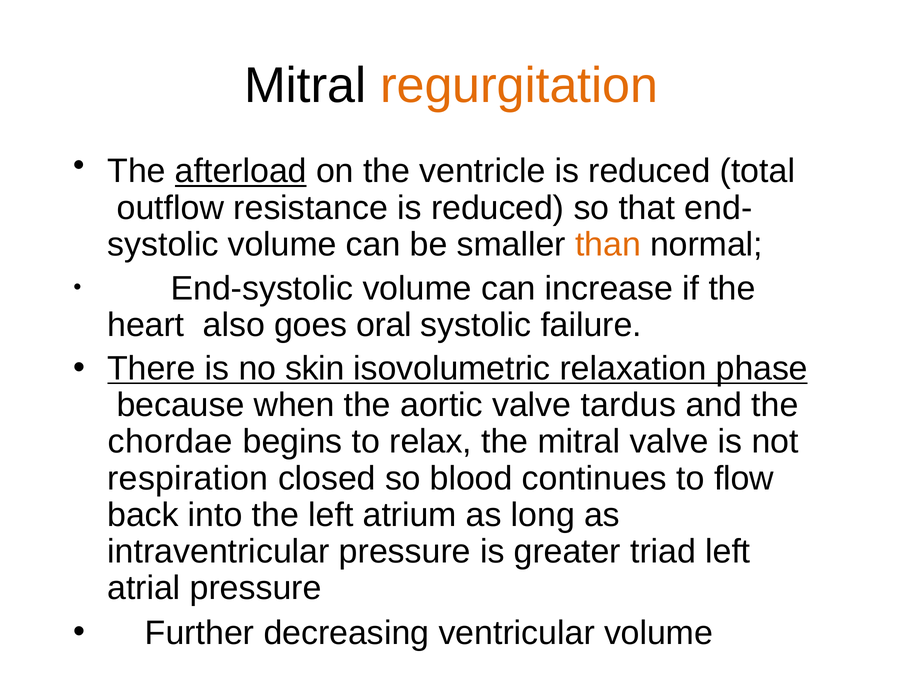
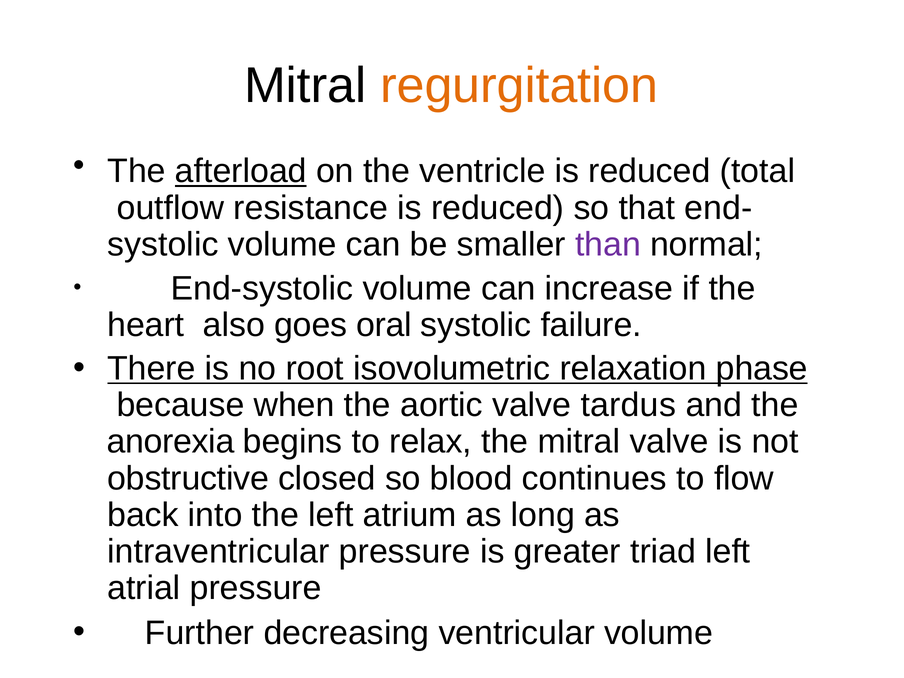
than colour: orange -> purple
skin: skin -> root
chordae: chordae -> anorexia
respiration: respiration -> obstructive
